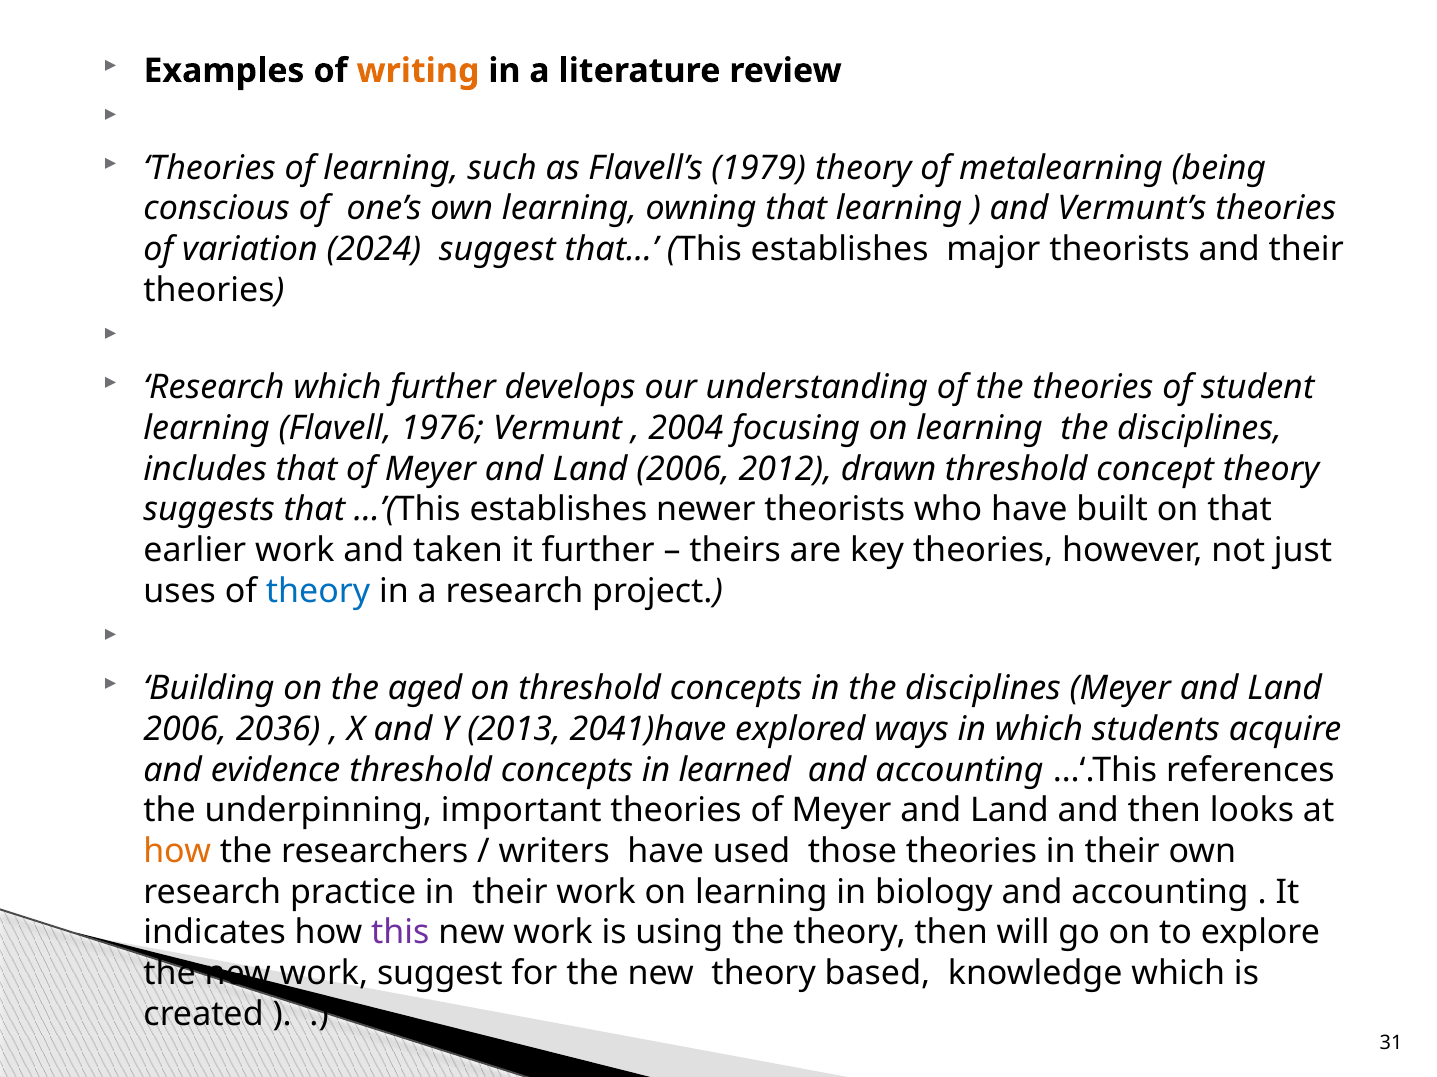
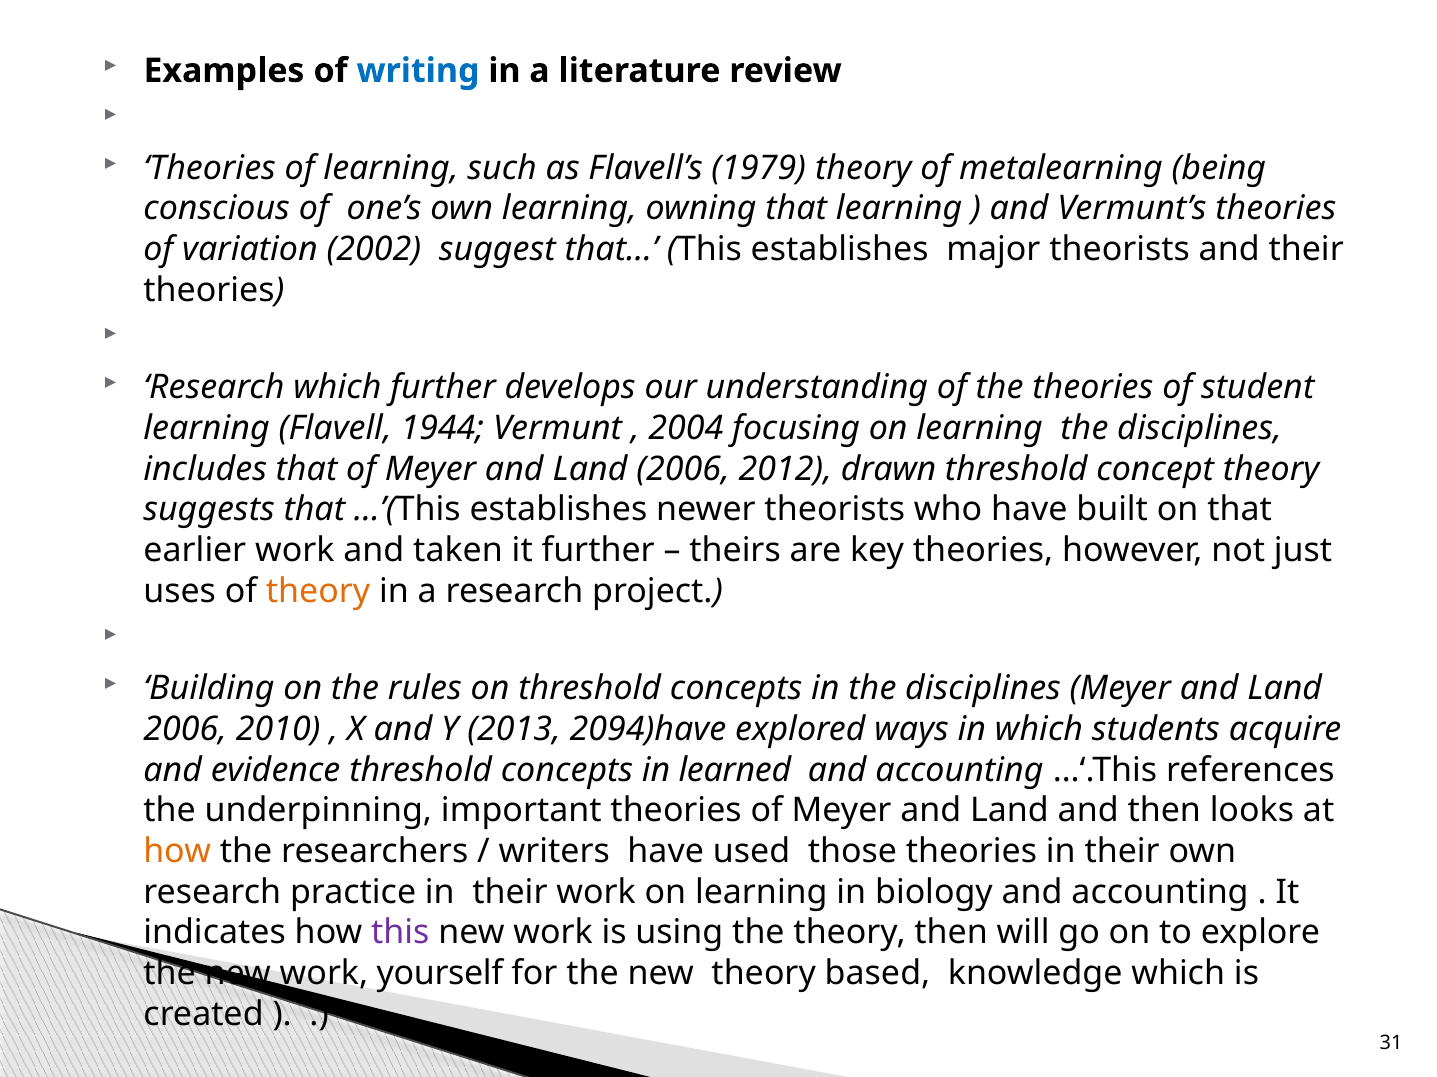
writing colour: orange -> blue
2024: 2024 -> 2002
1976: 1976 -> 1944
theory at (318, 591) colour: blue -> orange
aged: aged -> rules
2036: 2036 -> 2010
2041)have: 2041)have -> 2094)have
work suggest: suggest -> yourself
